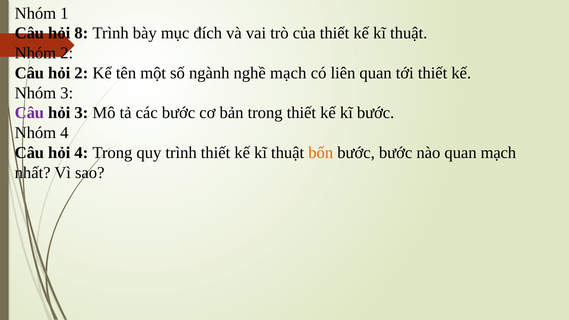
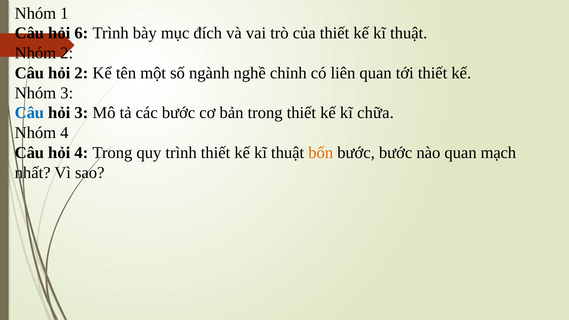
8: 8 -> 6
nghề mạch: mạch -> chỉnh
Câu at (29, 113) colour: purple -> blue
kĩ bước: bước -> chữa
